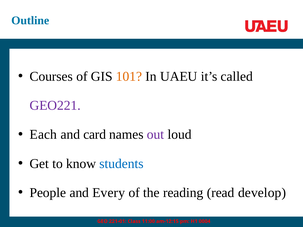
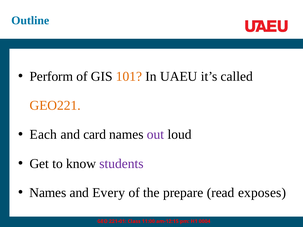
Courses: Courses -> Perform
GEO221 colour: purple -> orange
students colour: blue -> purple
People at (48, 193): People -> Names
reading: reading -> prepare
develop: develop -> exposes
